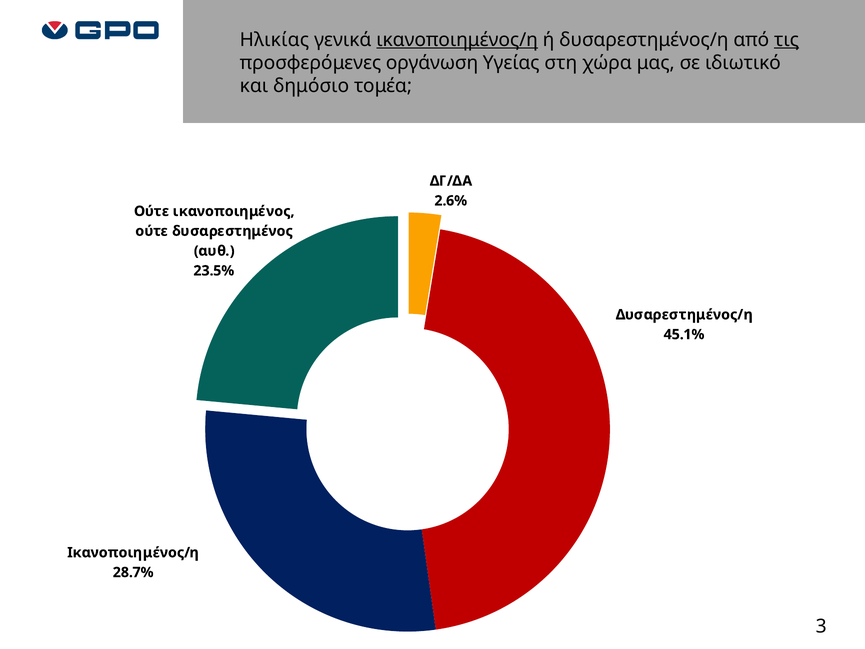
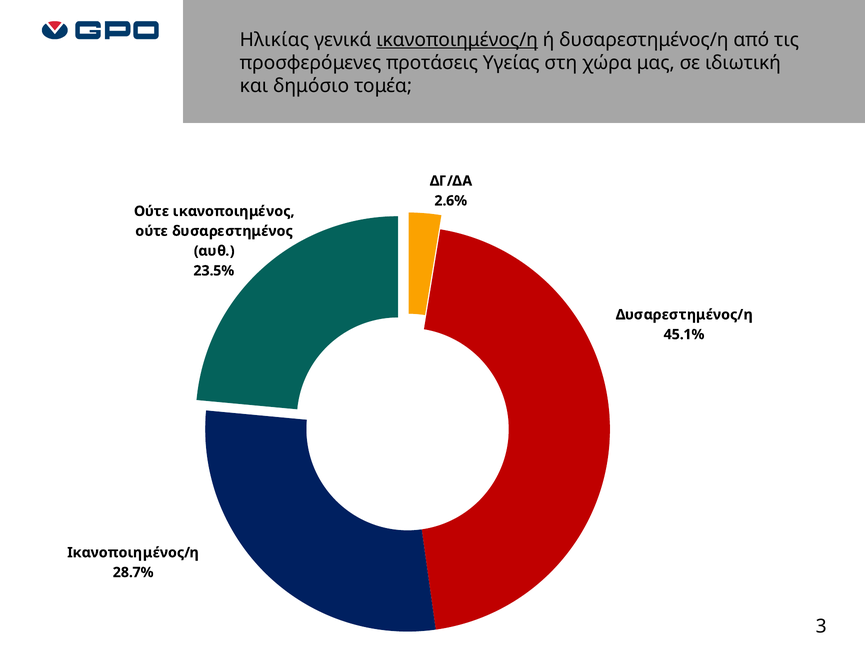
τις underline: present -> none
οργάνωση: οργάνωση -> προτάσεις
ιδιωτικό: ιδιωτικό -> ιδιωτική
